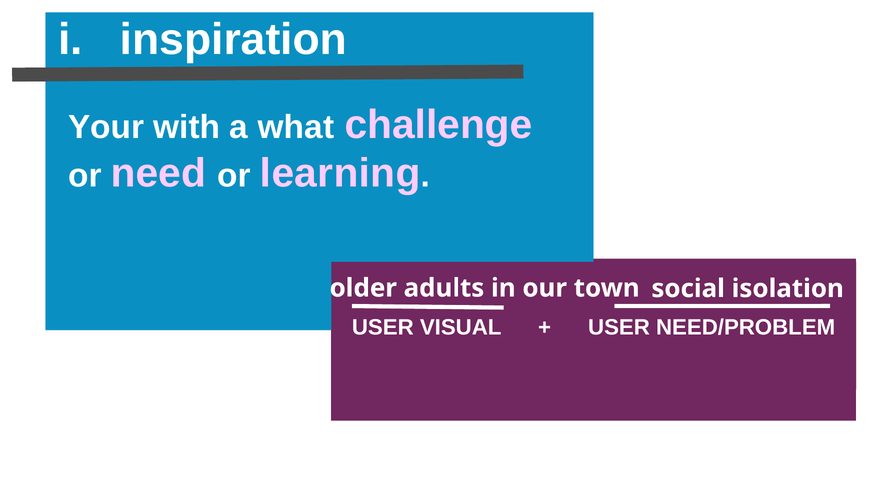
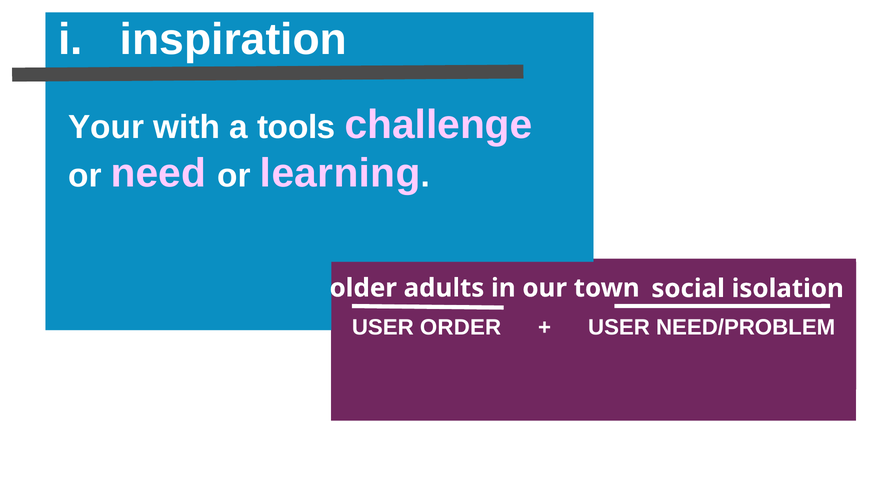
what: what -> tools
VISUAL: VISUAL -> ORDER
